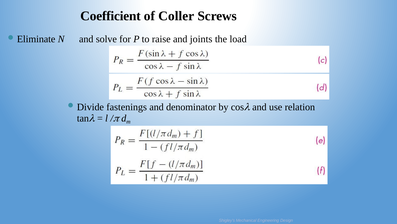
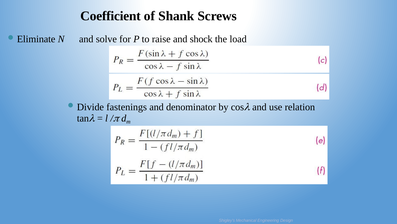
Coller: Coller -> Shank
joints: joints -> shock
